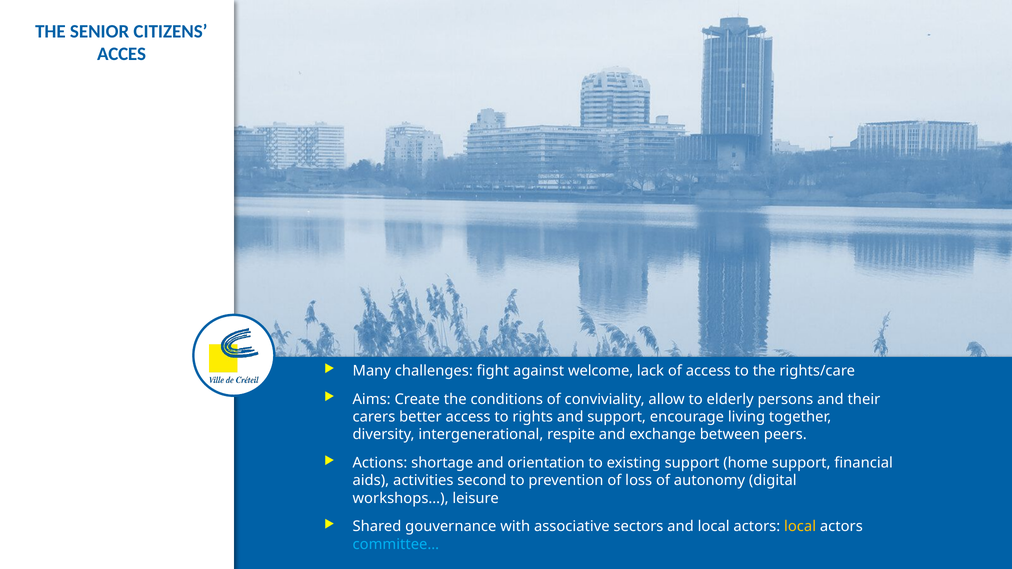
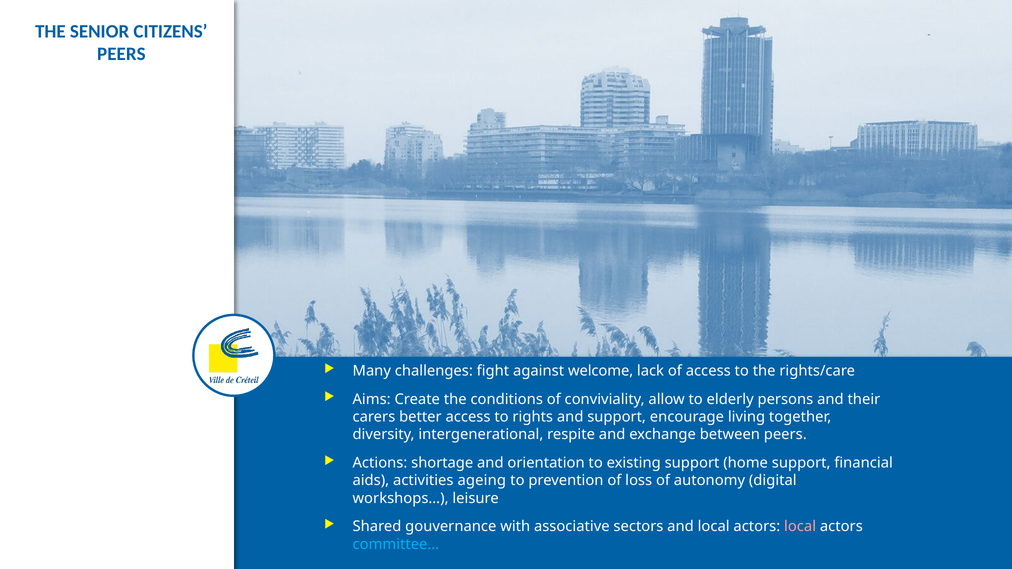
ACCES at (122, 54): ACCES -> PEERS
second: second -> ageing
local at (800, 527) colour: yellow -> pink
